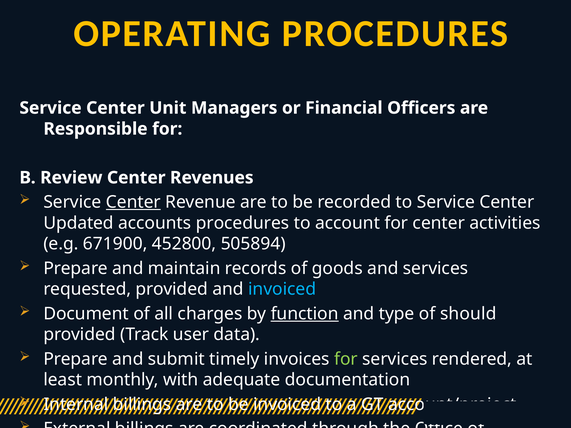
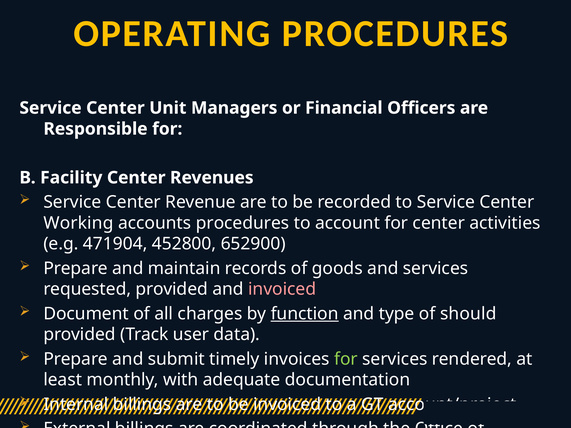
Review: Review -> Facility
Center at (133, 202) underline: present -> none
Updated: Updated -> Working
671900: 671900 -> 471904
505894: 505894 -> 652900
invoiced at (282, 289) colour: light blue -> pink
